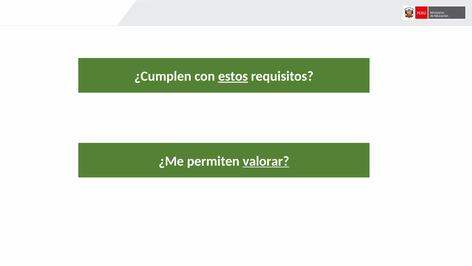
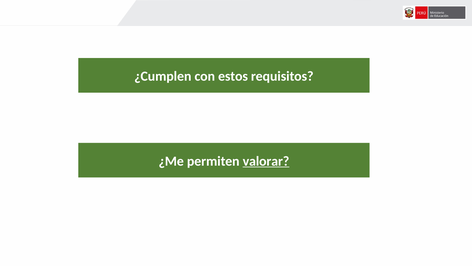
estos underline: present -> none
